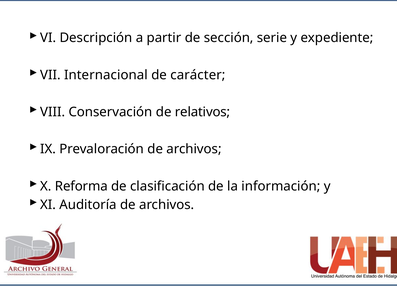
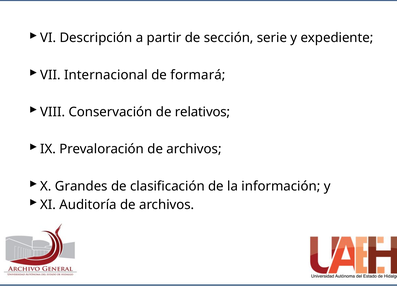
carácter: carácter -> formará
Reforma: Reforma -> Grandes
